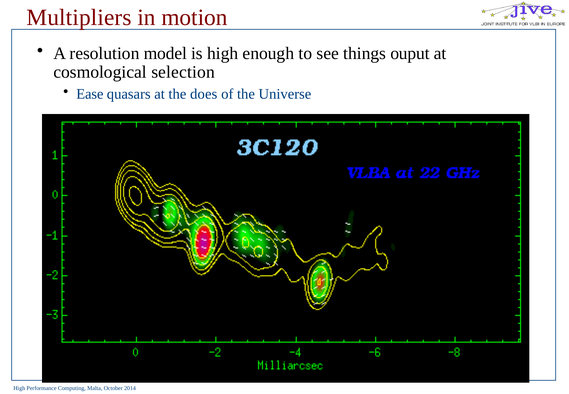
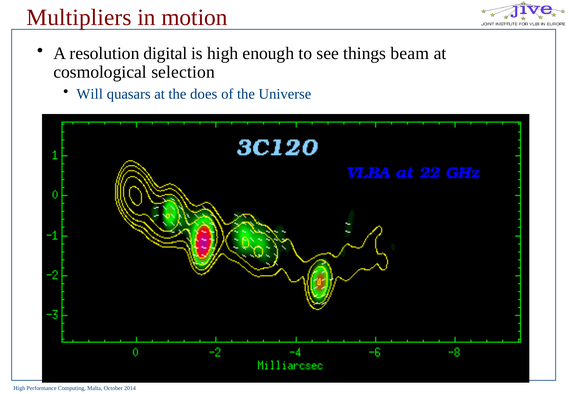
model: model -> digital
ouput: ouput -> beam
Ease: Ease -> Will
